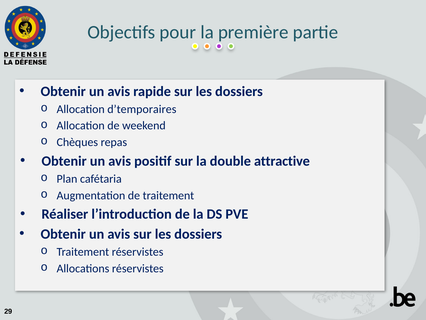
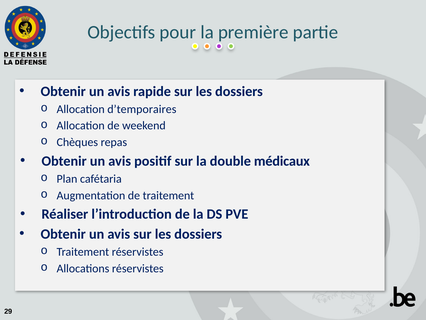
attractive: attractive -> médicaux
